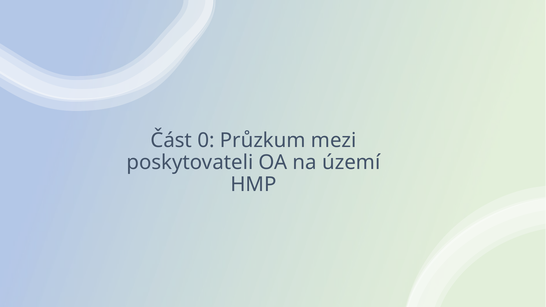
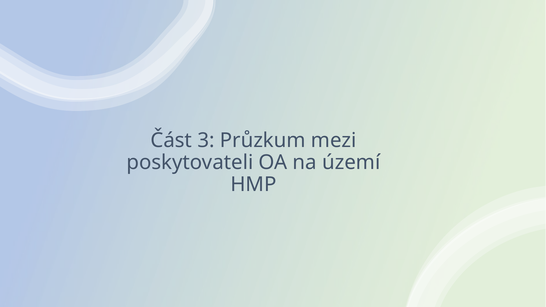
0: 0 -> 3
